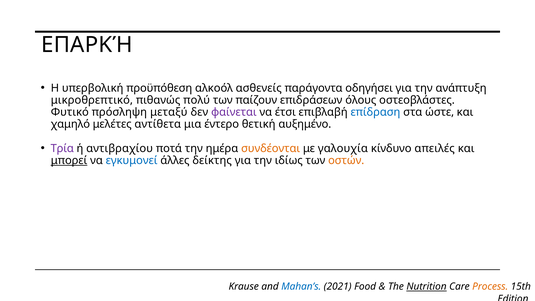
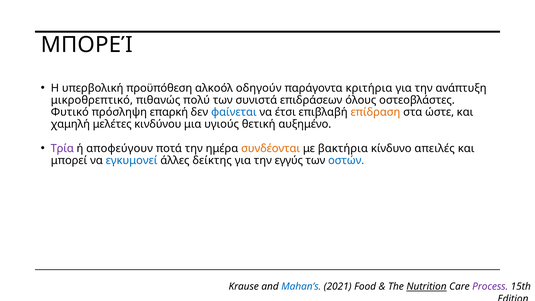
ΕΠΑΡΚΉ at (87, 45): ΕΠΑΡΚΉ -> ΜΠΟΡΕΊ
ασθενείς: ασθενείς -> οδηγούν
οδηγήσει: οδηγήσει -> κριτήρια
παίζουν: παίζουν -> συνιστά
μεταξύ: μεταξύ -> επαρκή
φαίνεται colour: purple -> blue
επίδραση colour: blue -> orange
χαμηλό: χαμηλό -> χαμηλή
αντίθετα: αντίθετα -> κινδύνου
έντερο: έντερο -> υγιούς
αντιβραχίου: αντιβραχίου -> αποφεύγουν
γαλουχία: γαλουχία -> βακτήρια
μπορεί at (69, 160) underline: present -> none
ιδίως: ιδίως -> εγγύς
οστών colour: orange -> blue
Process colour: orange -> purple
